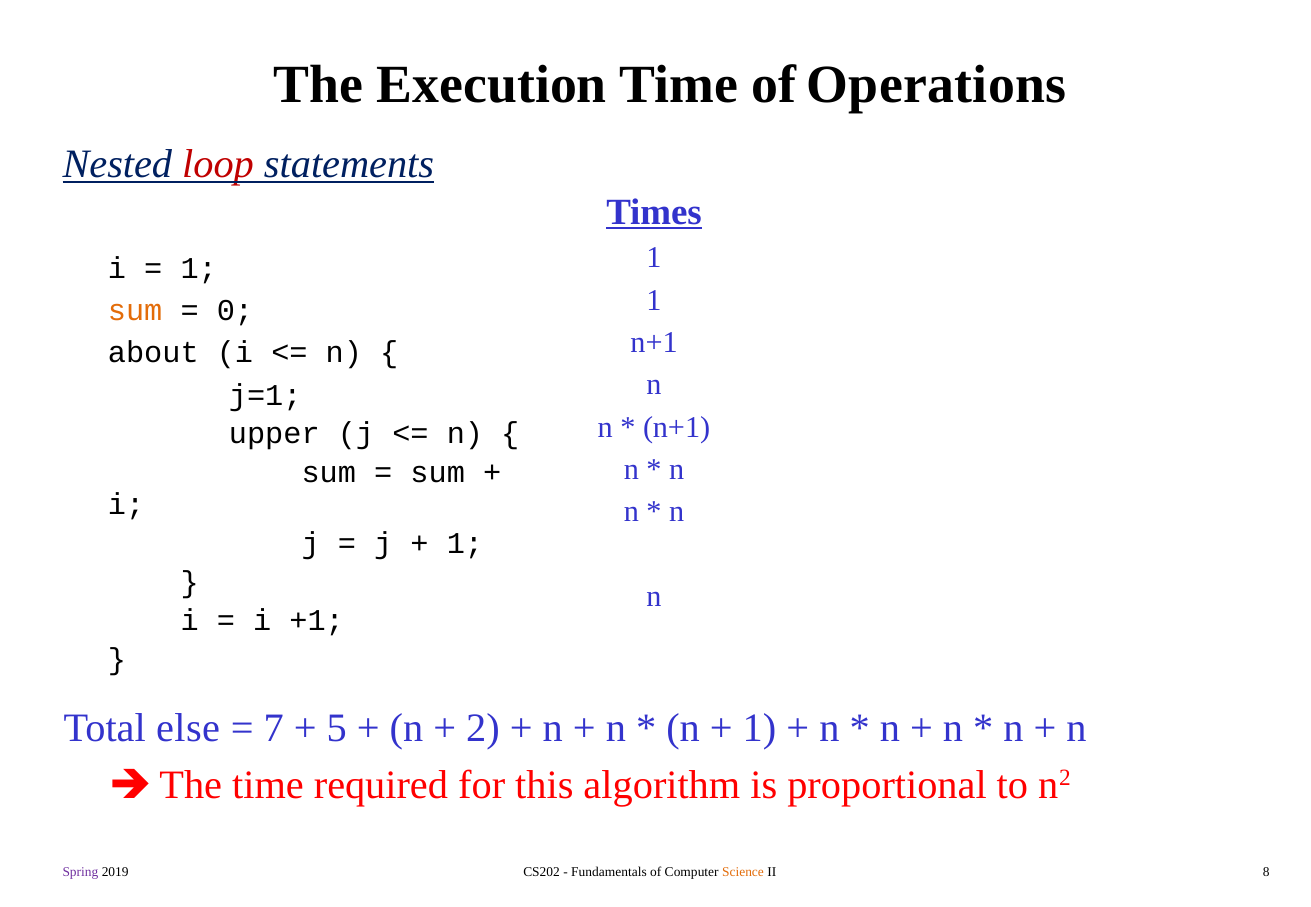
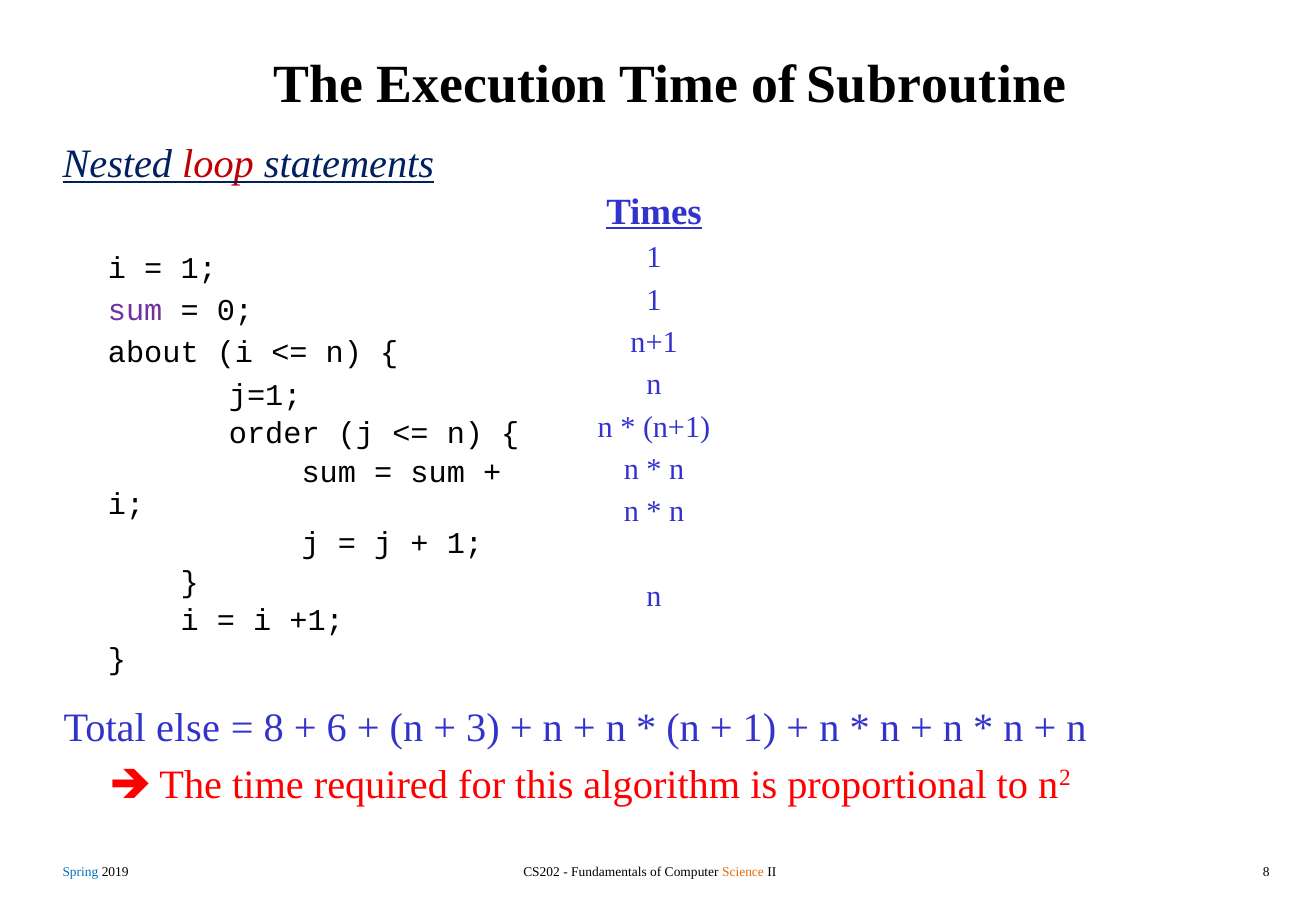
Operations: Operations -> Subroutine
sum at (135, 311) colour: orange -> purple
upper: upper -> order
7 at (274, 729): 7 -> 8
5: 5 -> 6
2: 2 -> 3
Spring colour: purple -> blue
